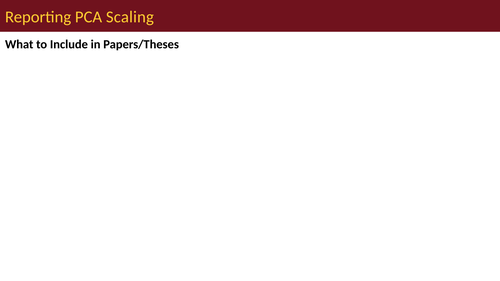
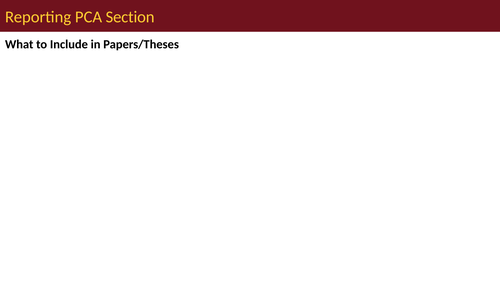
Scaling: Scaling -> Section
